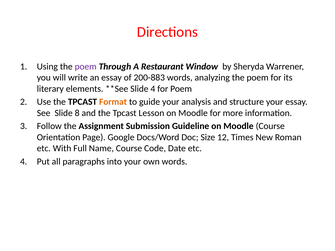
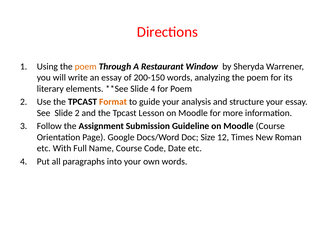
poem at (86, 67) colour: purple -> orange
200-883: 200-883 -> 200-150
Slide 8: 8 -> 2
